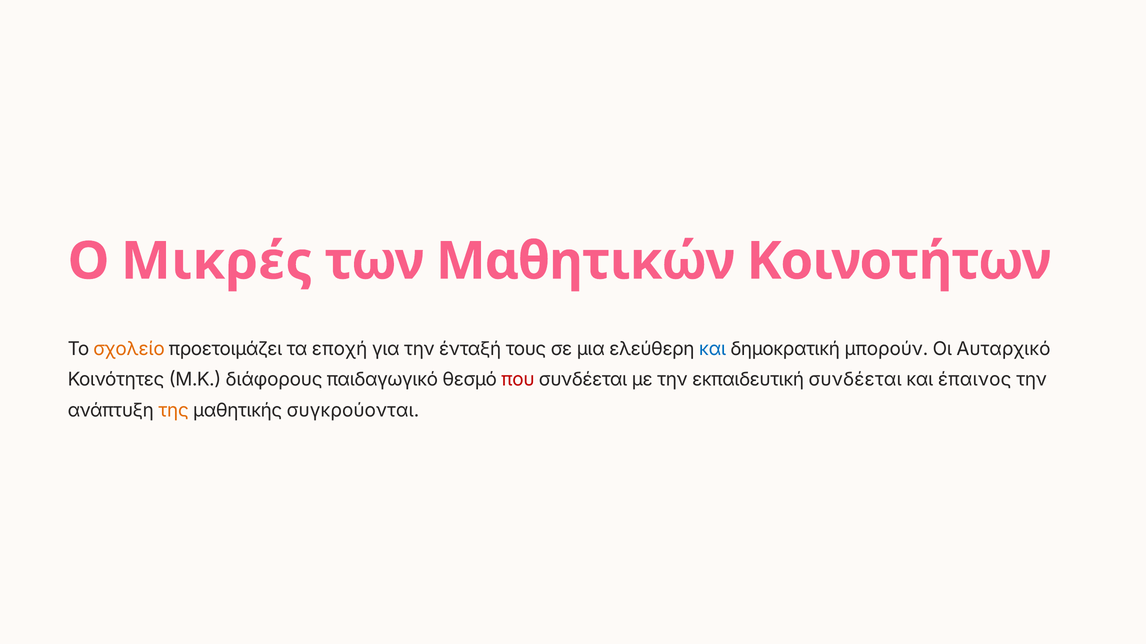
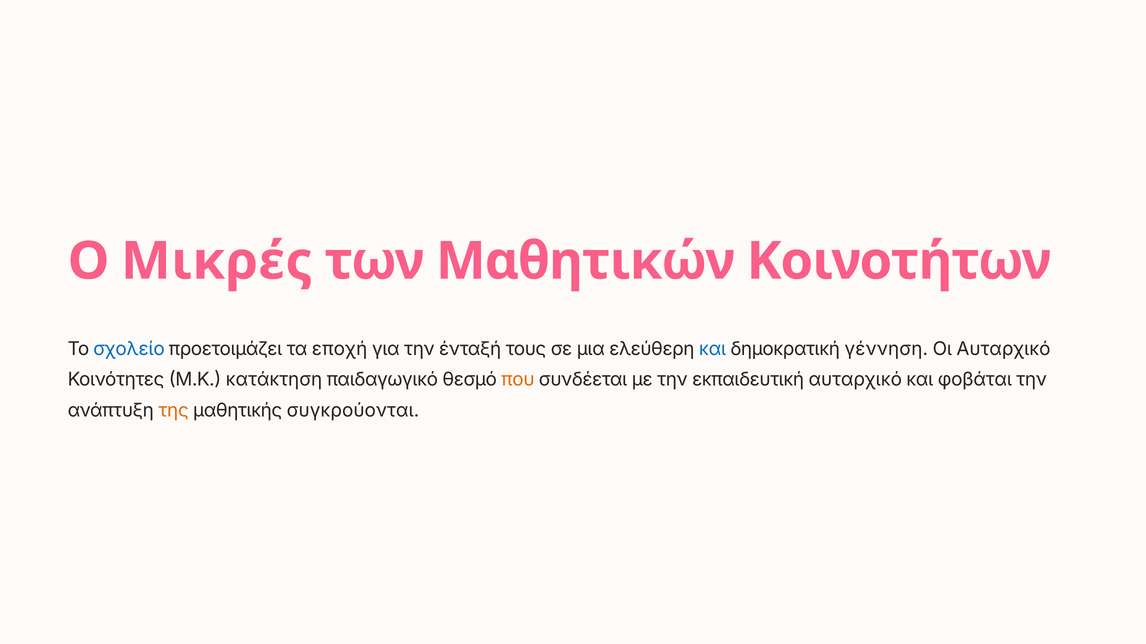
σχολείο colour: orange -> blue
μπορούν: μπορούν -> γέννηση
διάφορους: διάφορους -> κατάκτηση
που colour: red -> orange
εκπαιδευτική συνδέεται: συνδέεται -> αυταρχικό
έπαινος: έπαινος -> φοβάται
